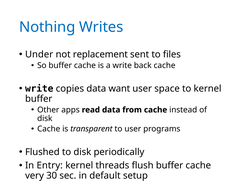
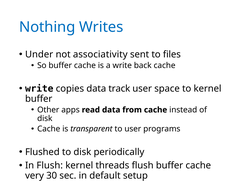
replacement: replacement -> associativity
want: want -> track
In Entry: Entry -> Flush
